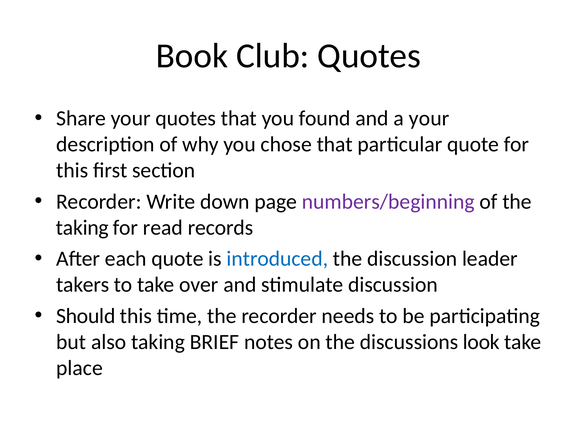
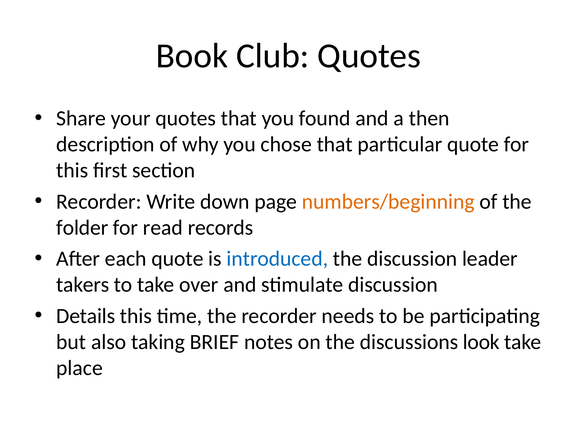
a your: your -> then
numbers/beginning colour: purple -> orange
taking at (82, 227): taking -> folder
Should: Should -> Details
